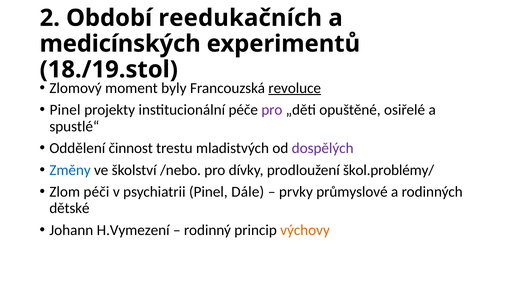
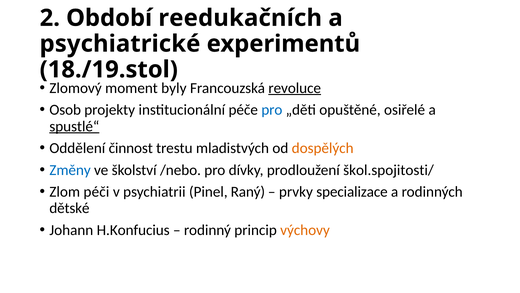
medicínských: medicínských -> psychiatrické
Pinel at (65, 110): Pinel -> Osob
pro at (272, 110) colour: purple -> blue
spustlé“ underline: none -> present
dospělých colour: purple -> orange
škol.problémy/: škol.problémy/ -> škol.spojitosti/
Dále: Dále -> Raný
průmyslové: průmyslové -> specializace
H.Vymezení: H.Vymezení -> H.Konfucius
